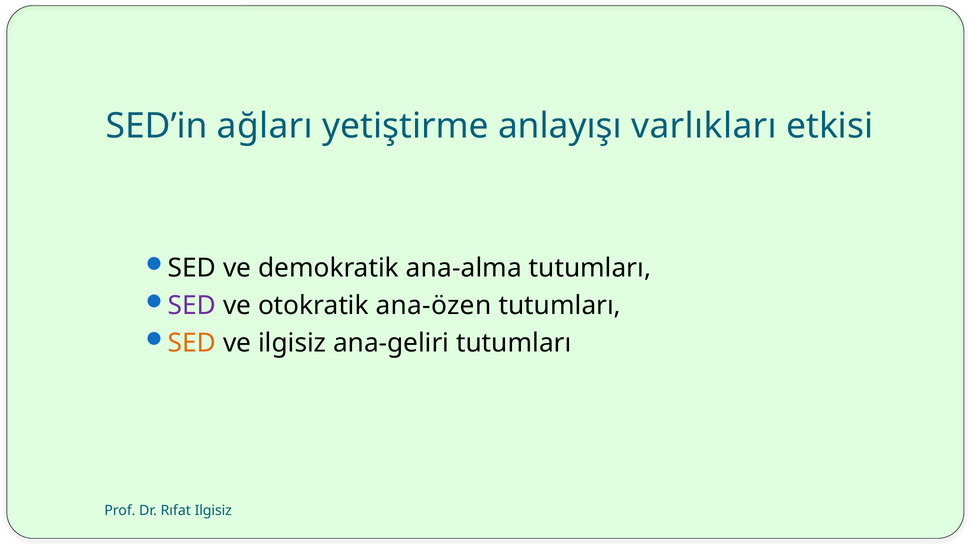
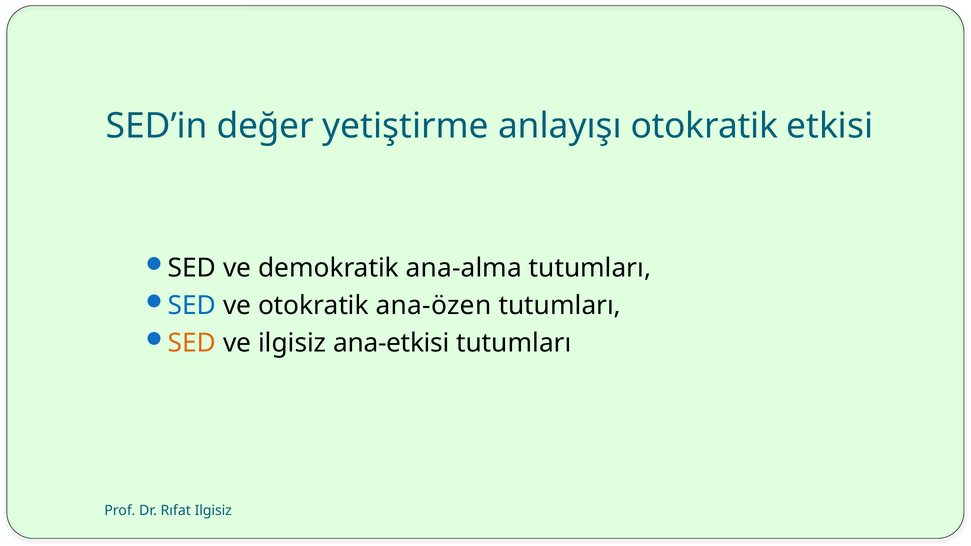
ağları: ağları -> değer
anlayışı varlıkları: varlıkları -> otokratik
SED at (192, 306) colour: purple -> blue
ana-geliri: ana-geliri -> ana-etkisi
